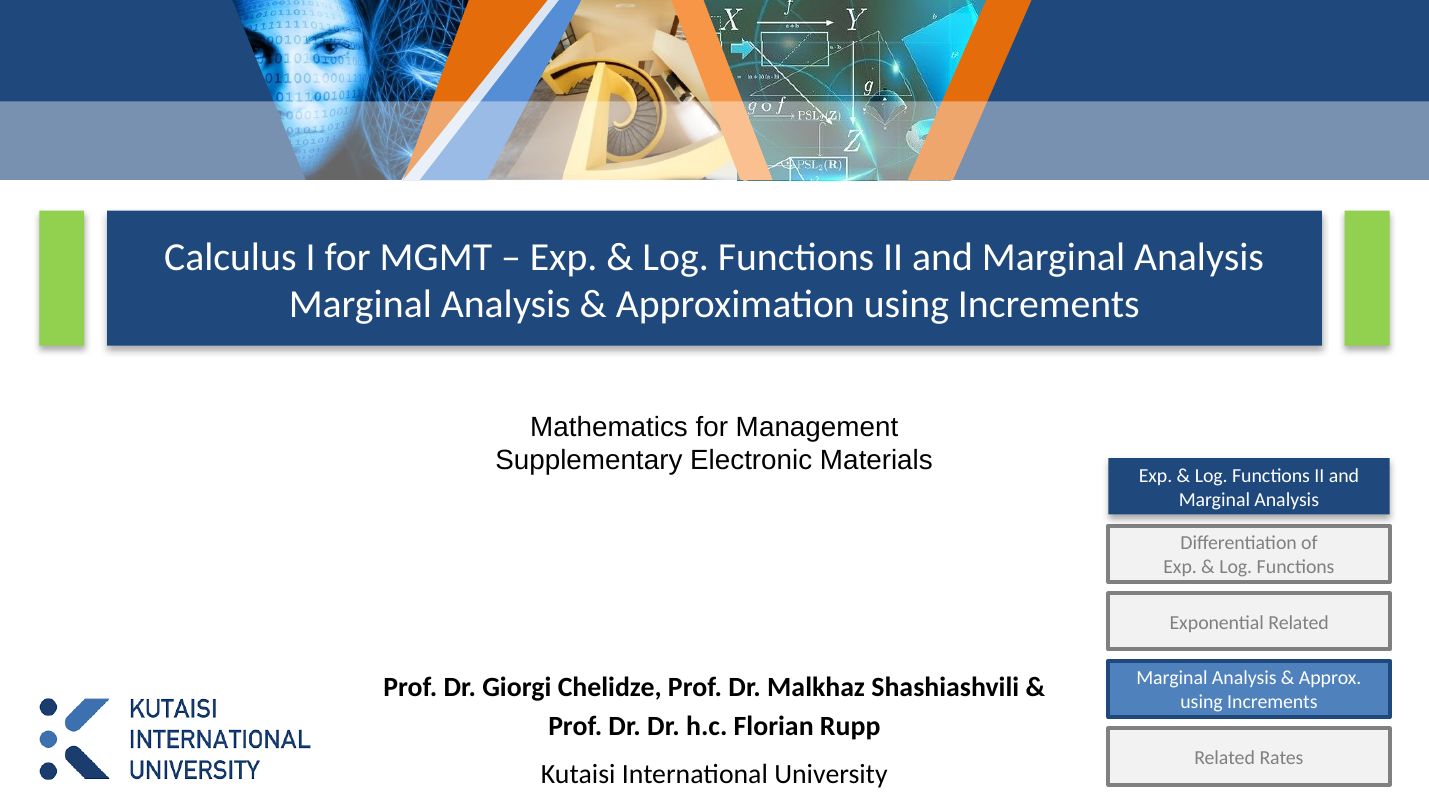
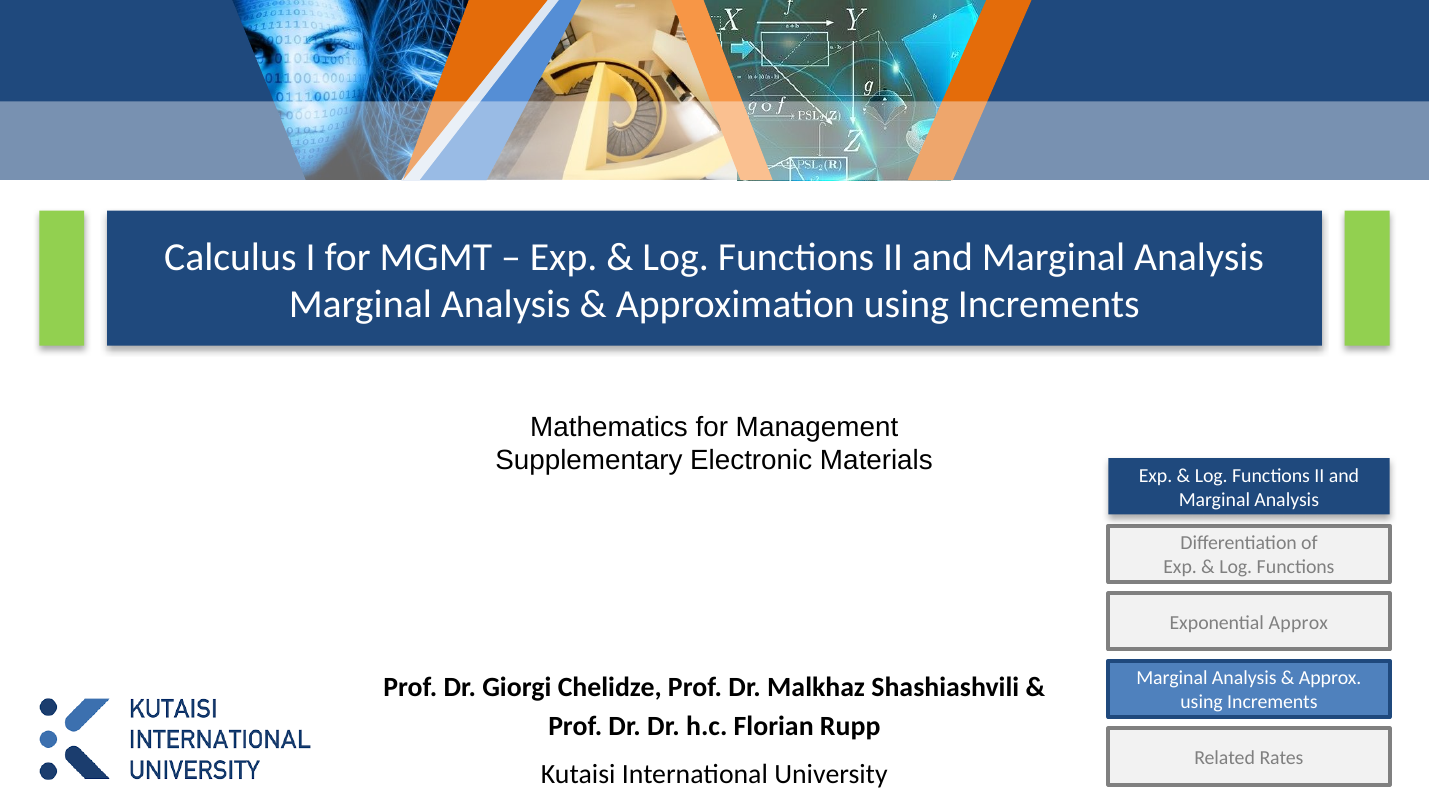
Exponential Related: Related -> Approx
